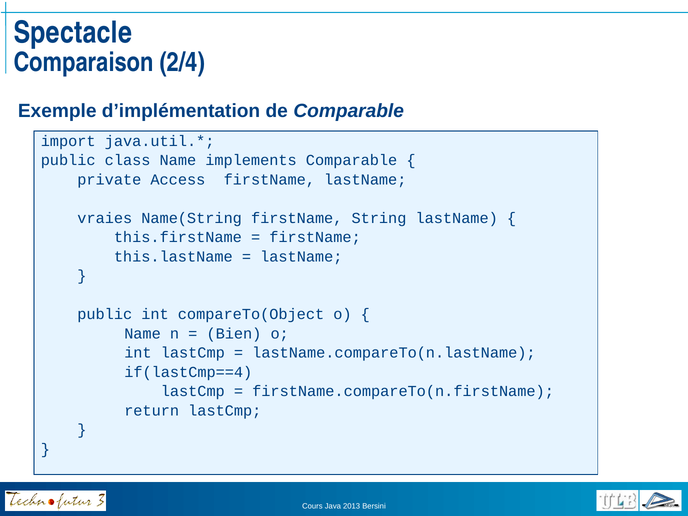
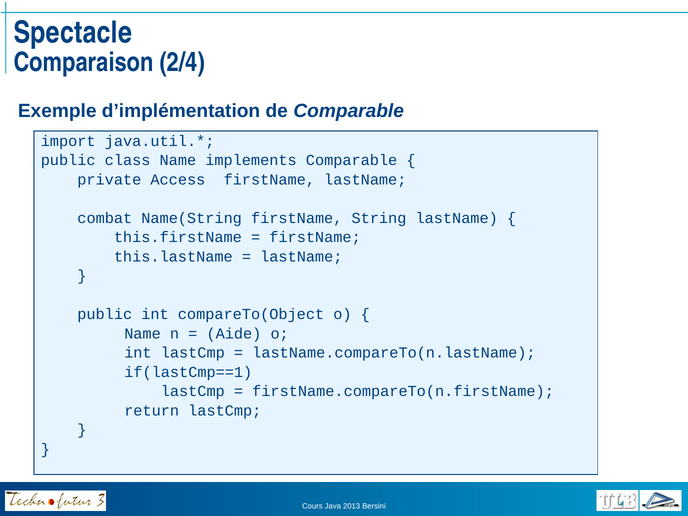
vraies: vraies -> combat
Bien: Bien -> Aide
if(lastCmp==4: if(lastCmp==4 -> if(lastCmp==1
